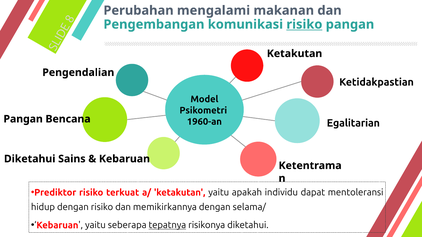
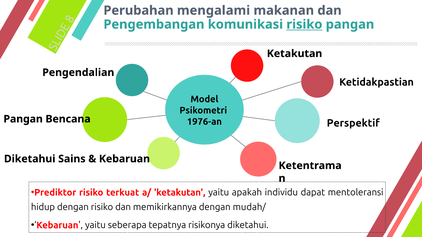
1960-an: 1960-an -> 1976-an
Egalitarian: Egalitarian -> Perspektif
selama/: selama/ -> mudah/
tepatnya underline: present -> none
